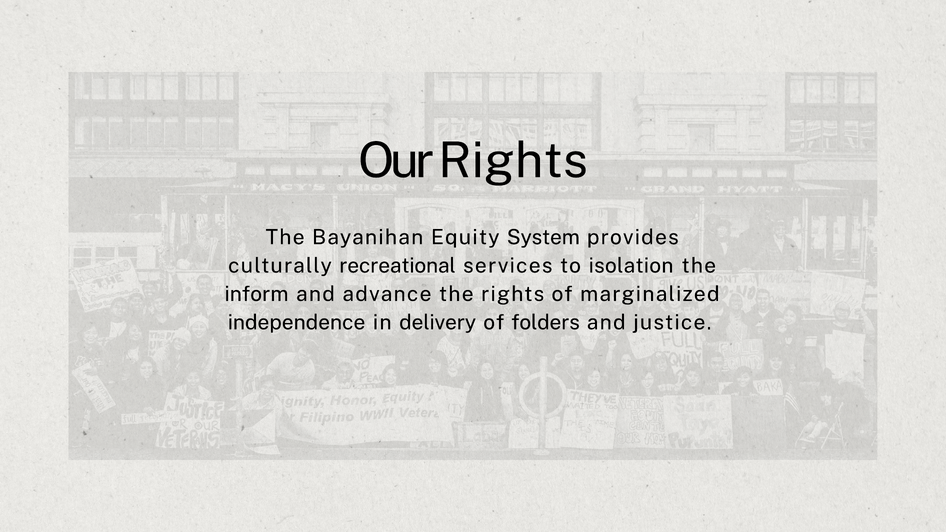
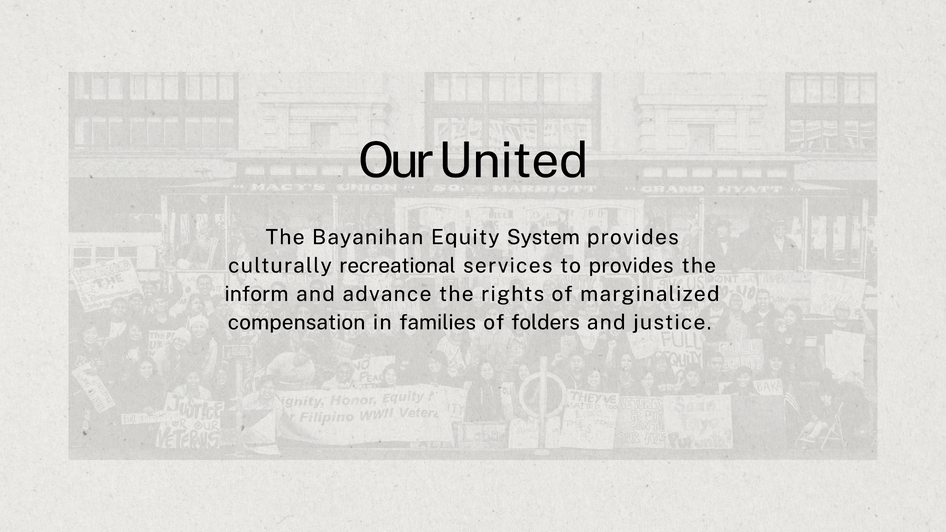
Our Rights: Rights -> United
to isolation: isolation -> provides
independence: independence -> compensation
delivery: delivery -> families
